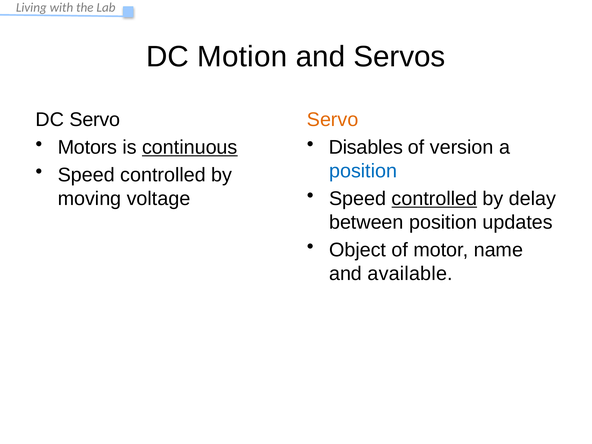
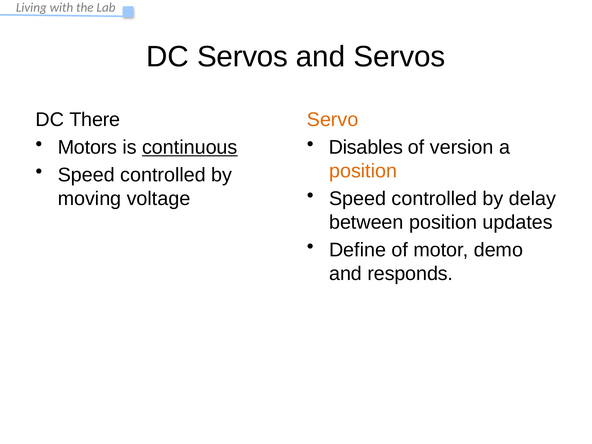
DC Motion: Motion -> Servos
DC Servo: Servo -> There
position at (363, 171) colour: blue -> orange
controlled at (434, 199) underline: present -> none
Object: Object -> Define
name: name -> demo
available: available -> responds
